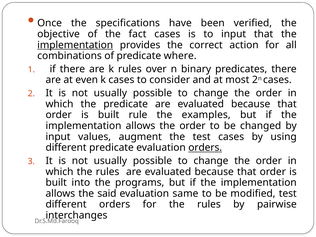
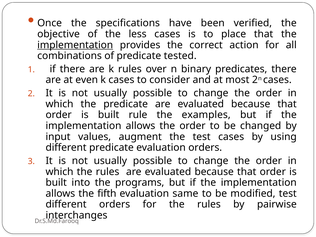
fact: fact -> less
to input: input -> place
where: where -> tested
orders at (205, 148) underline: present -> none
said: said -> fifth
